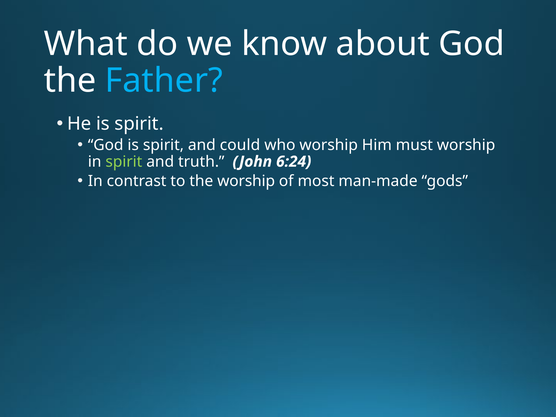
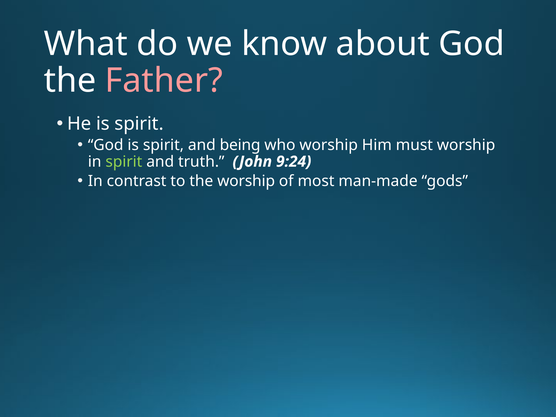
Father colour: light blue -> pink
could: could -> being
6:24: 6:24 -> 9:24
